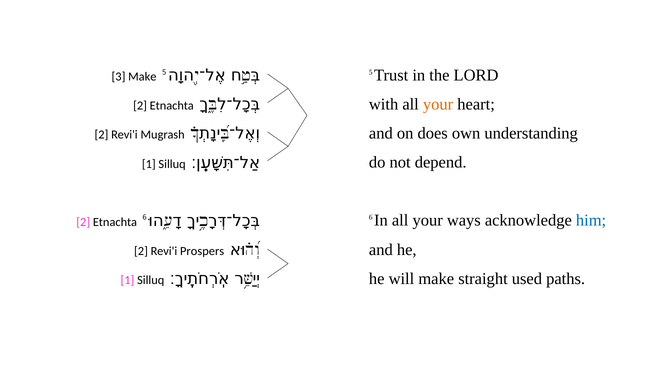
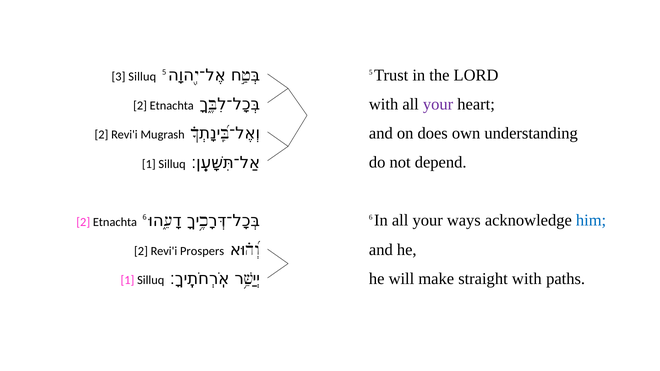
3 Make: Make -> Silluq
your at (438, 104) colour: orange -> purple
straight used: used -> with
